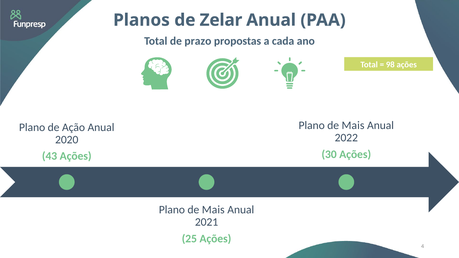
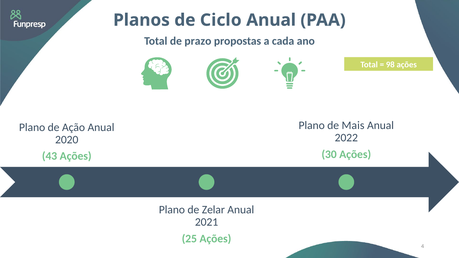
Zelar: Zelar -> Ciclo
Mais at (213, 210): Mais -> Zelar
